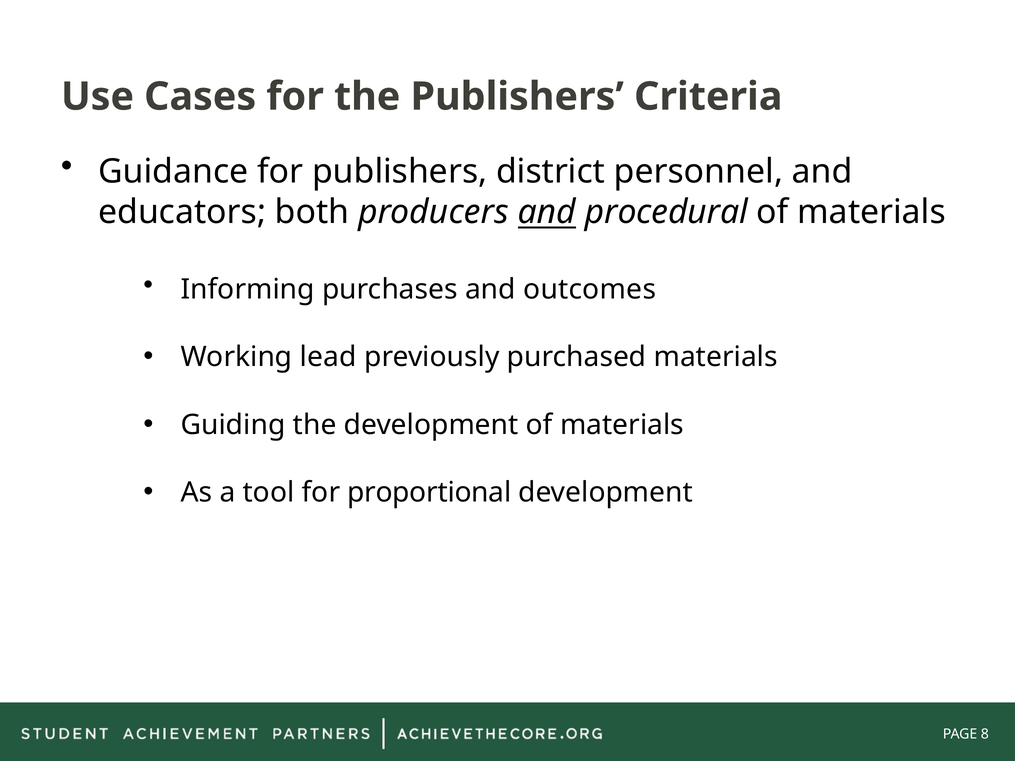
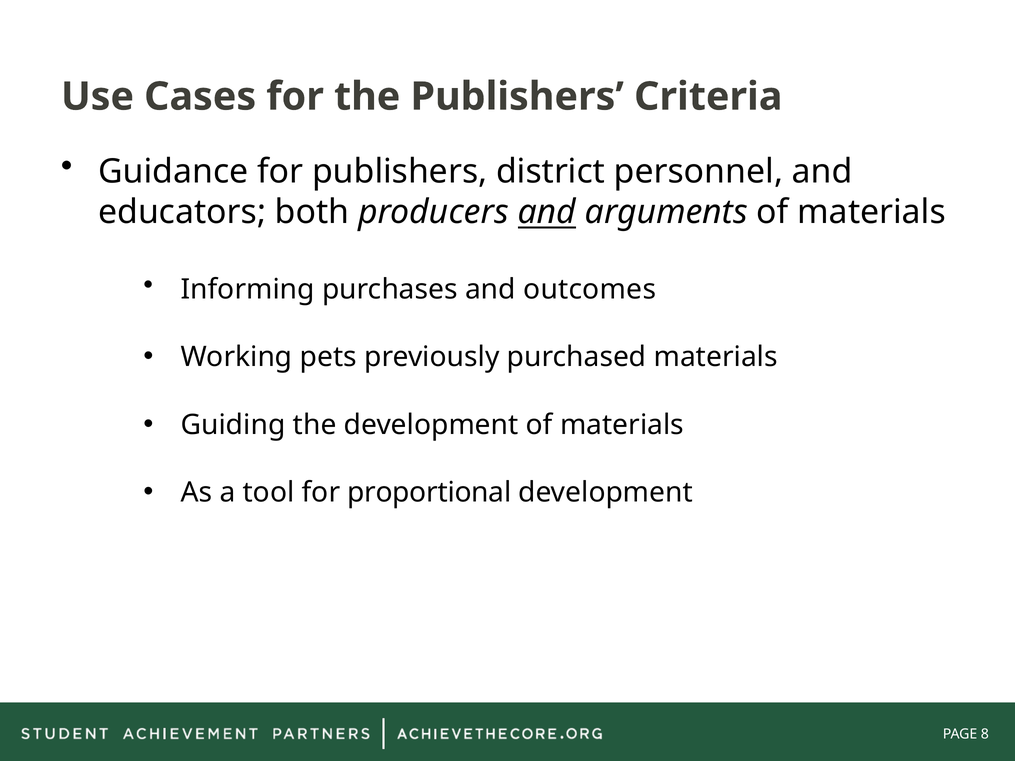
procedural: procedural -> arguments
lead: lead -> pets
